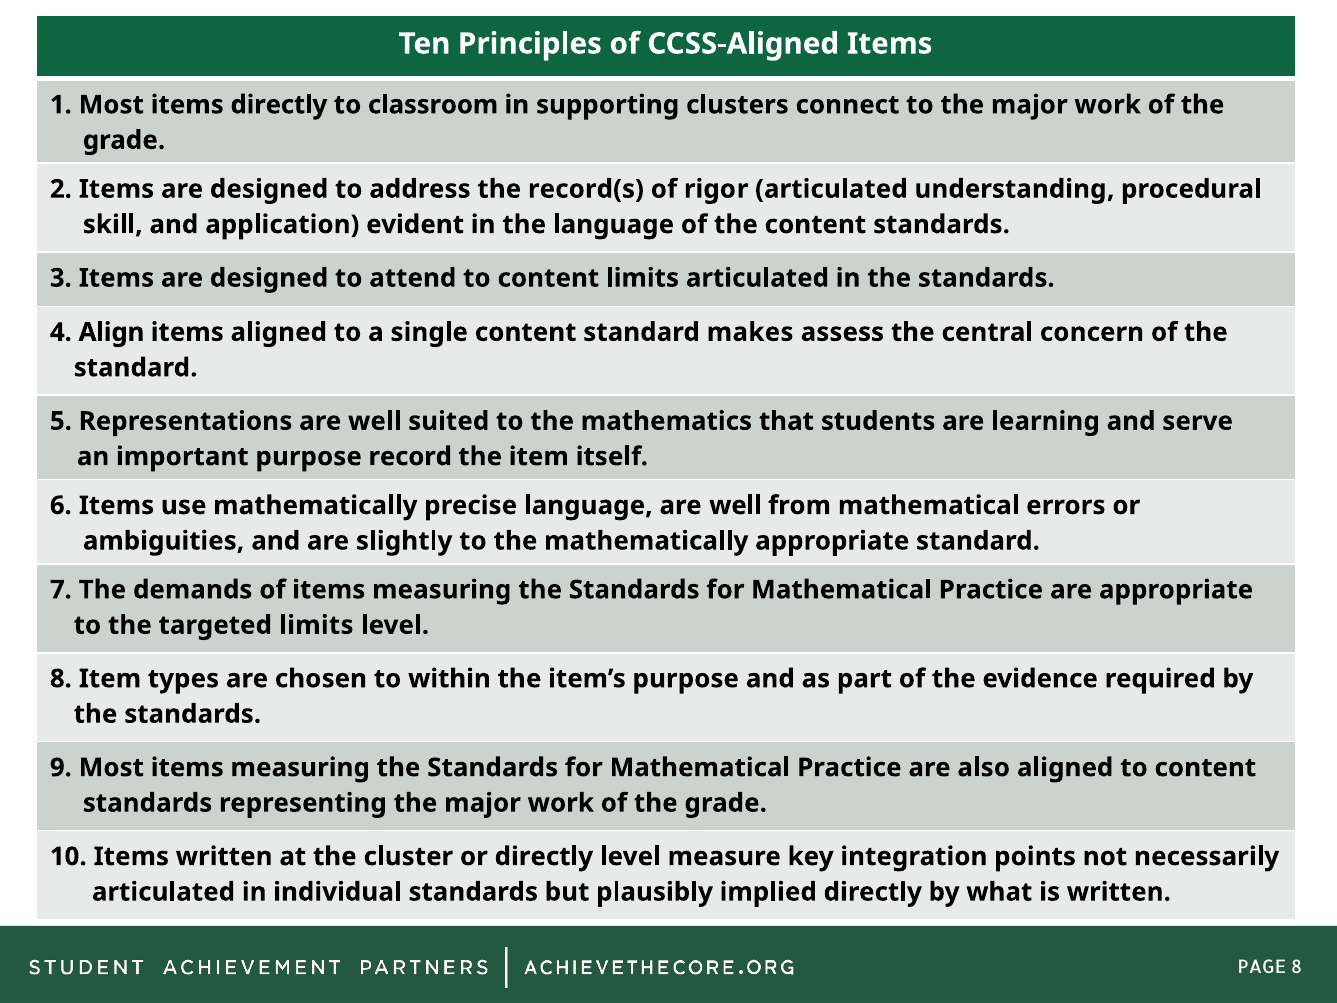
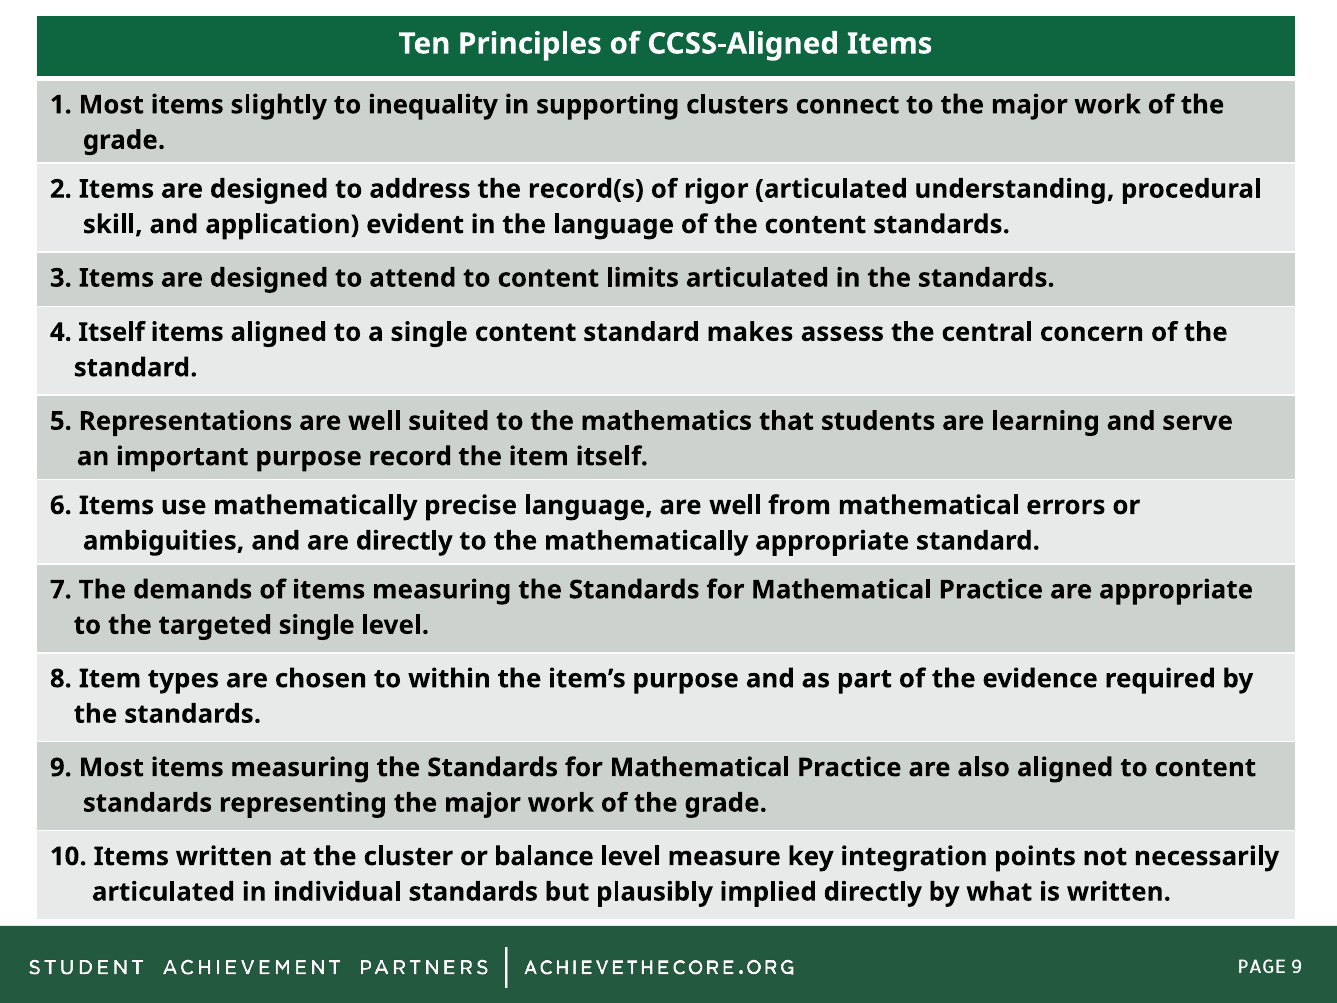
items directly: directly -> slightly
classroom: classroom -> inequality
4 Align: Align -> Itself
are slightly: slightly -> directly
targeted limits: limits -> single
or directly: directly -> balance
8 at (1297, 967): 8 -> 9
